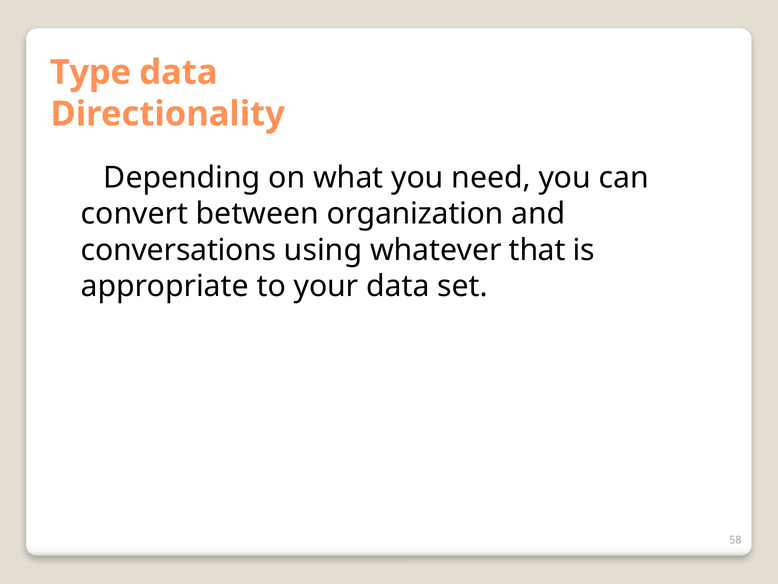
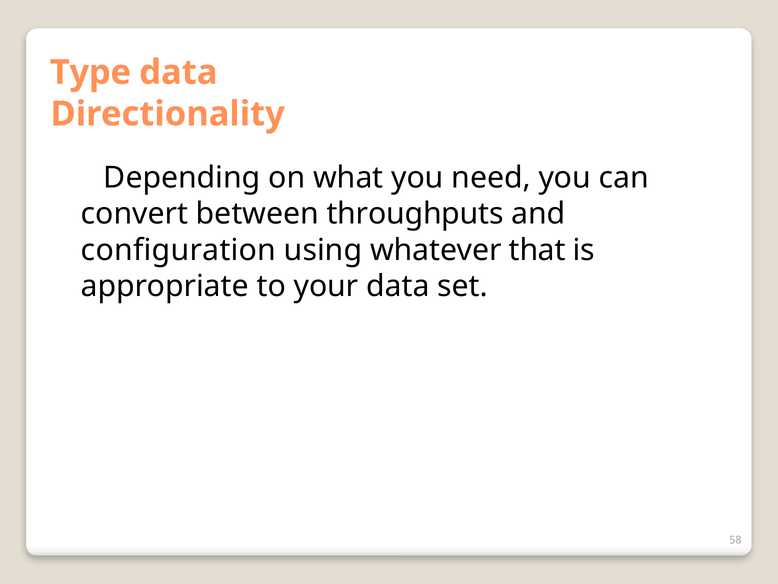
organization: organization -> throughputs
conversations: conversations -> configuration
